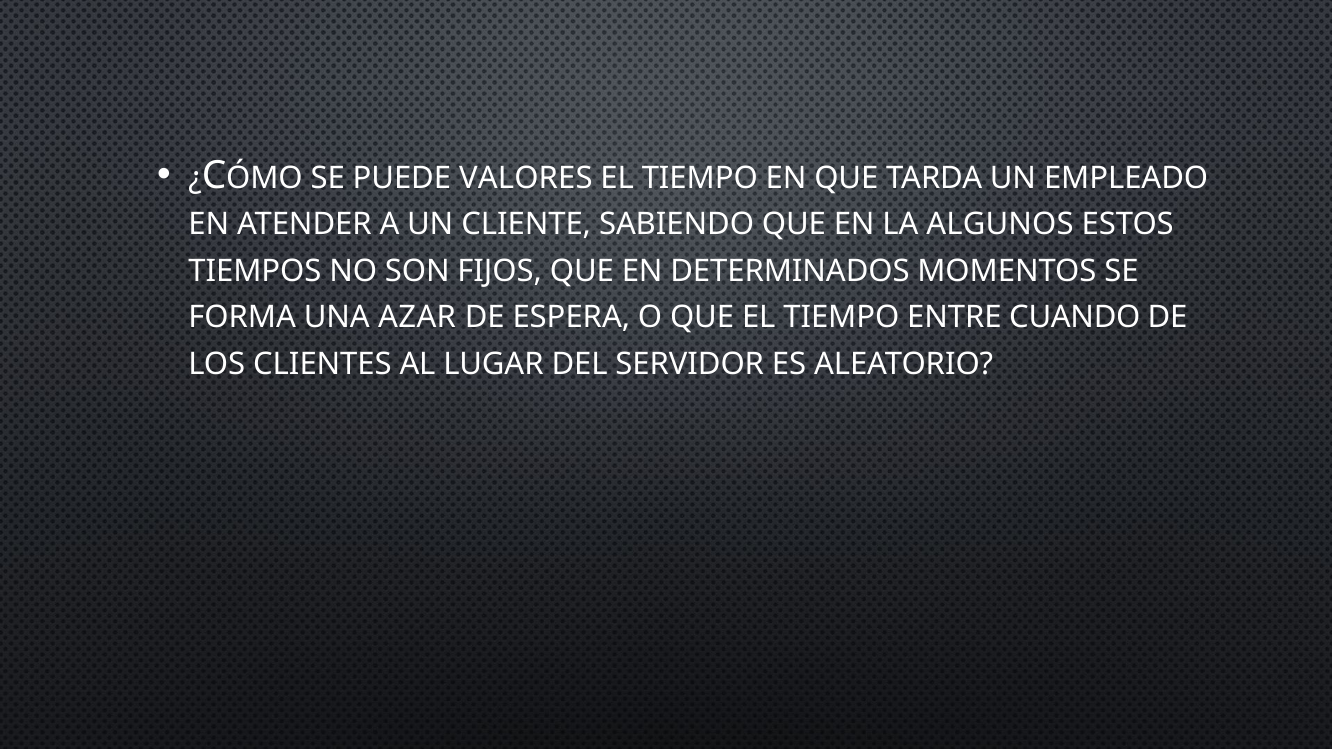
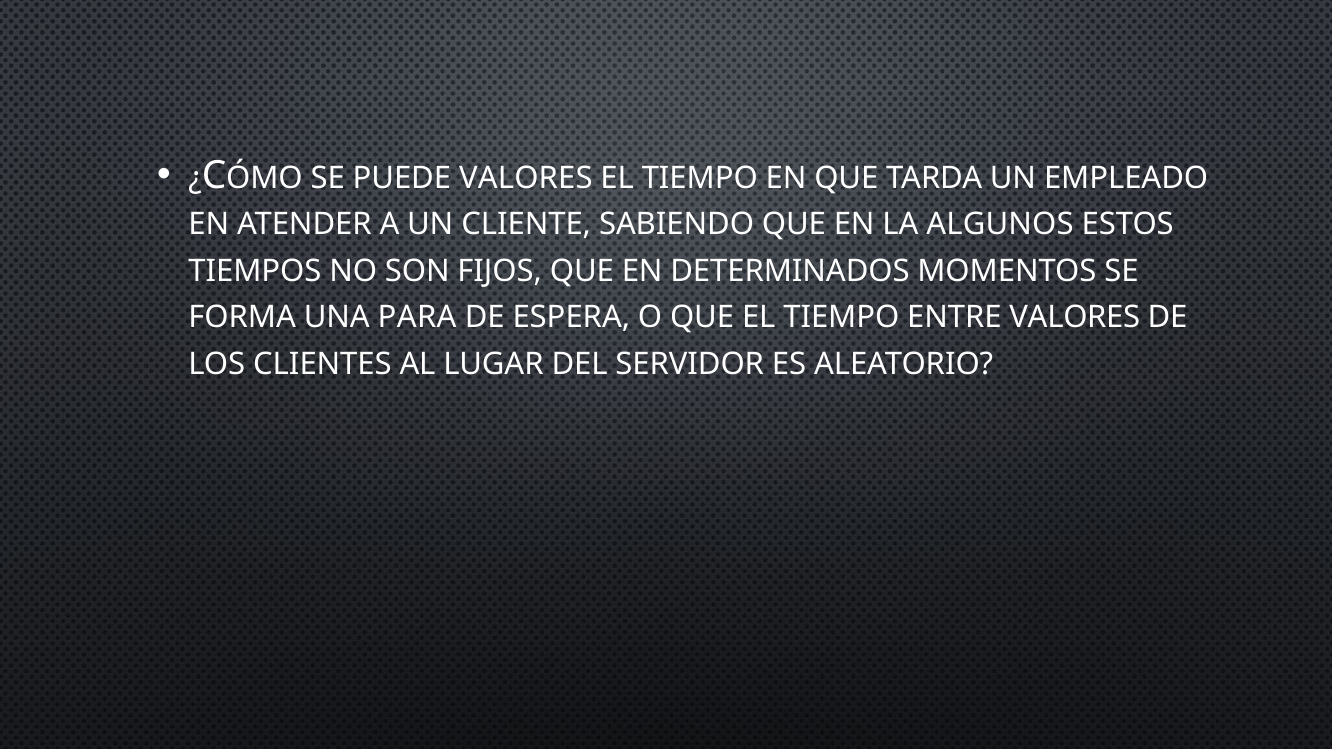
AZAR: AZAR -> PARA
ENTRE CUANDO: CUANDO -> VALORES
